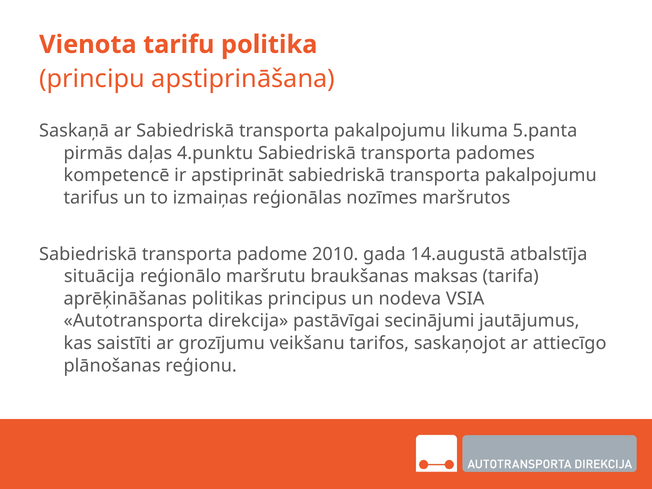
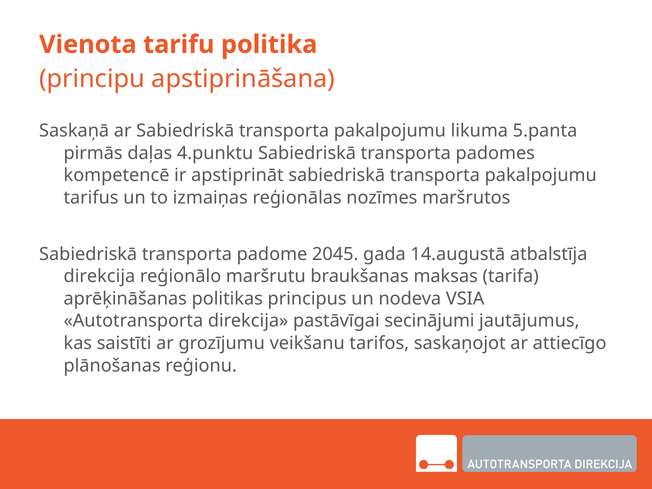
2010: 2010 -> 2045
situācija at (99, 276): situācija -> direkcija
